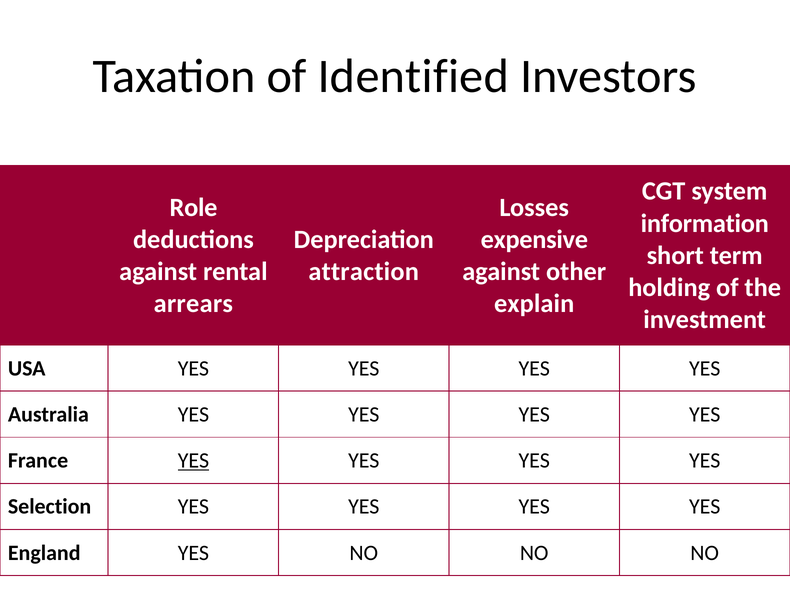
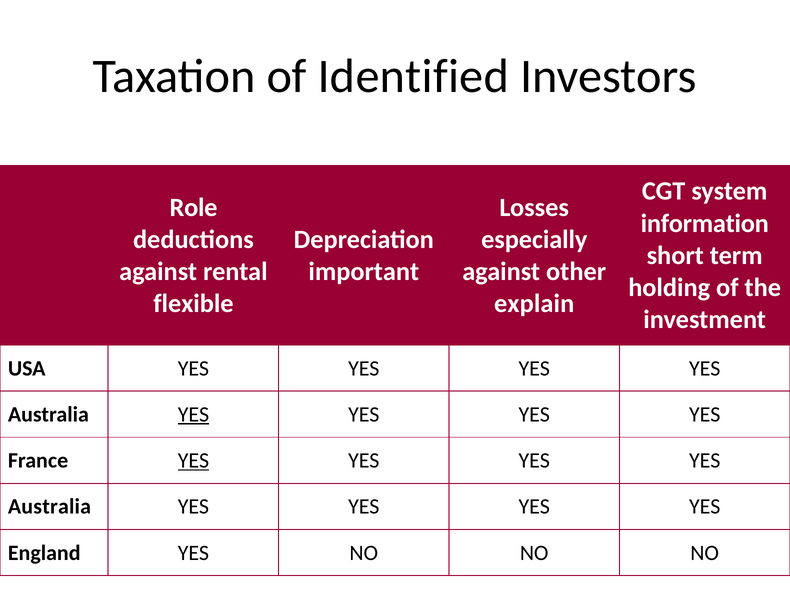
expensive: expensive -> especially
attraction: attraction -> important
arrears: arrears -> flexible
YES at (193, 415) underline: none -> present
Selection at (50, 507): Selection -> Australia
